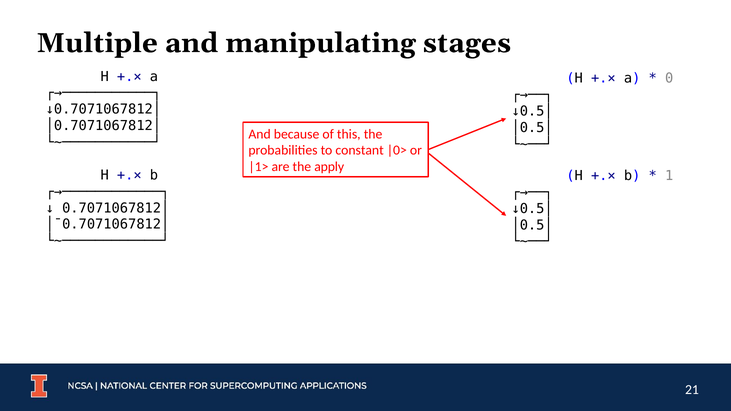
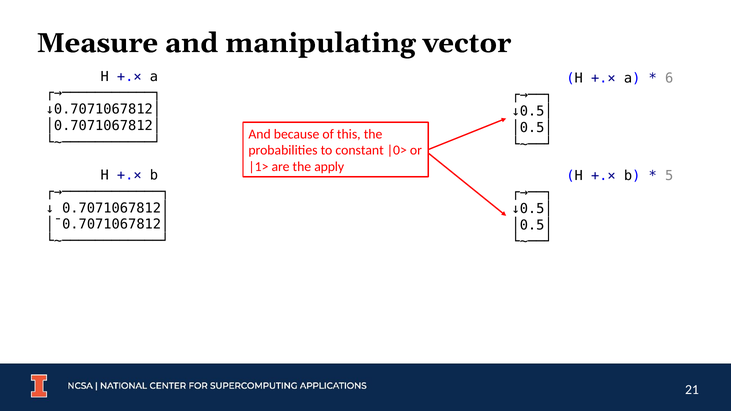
Multiple: Multiple -> Measure
stages: stages -> vector
0: 0 -> 6
1: 1 -> 5
